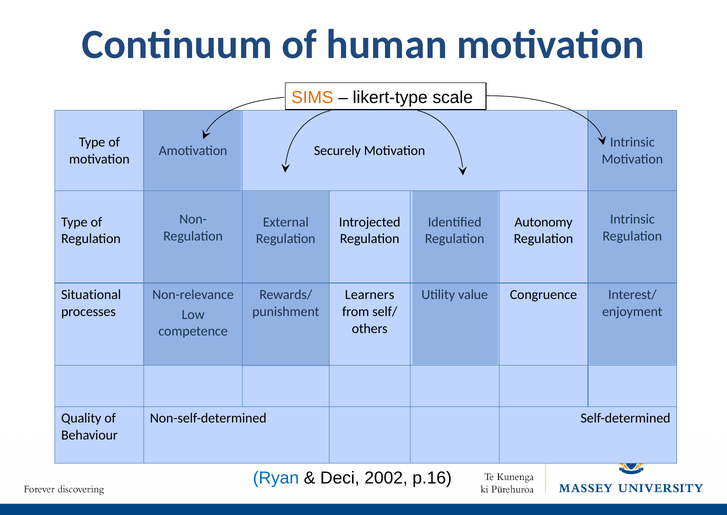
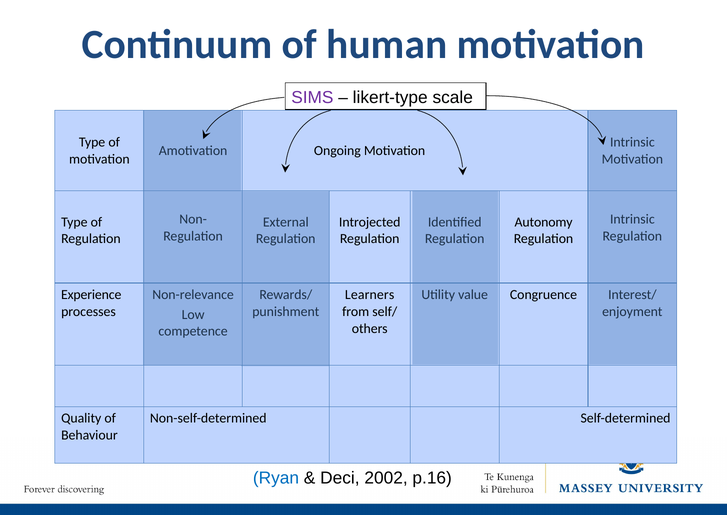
SIMS colour: orange -> purple
Securely: Securely -> Ongoing
Situational: Situational -> Experience
